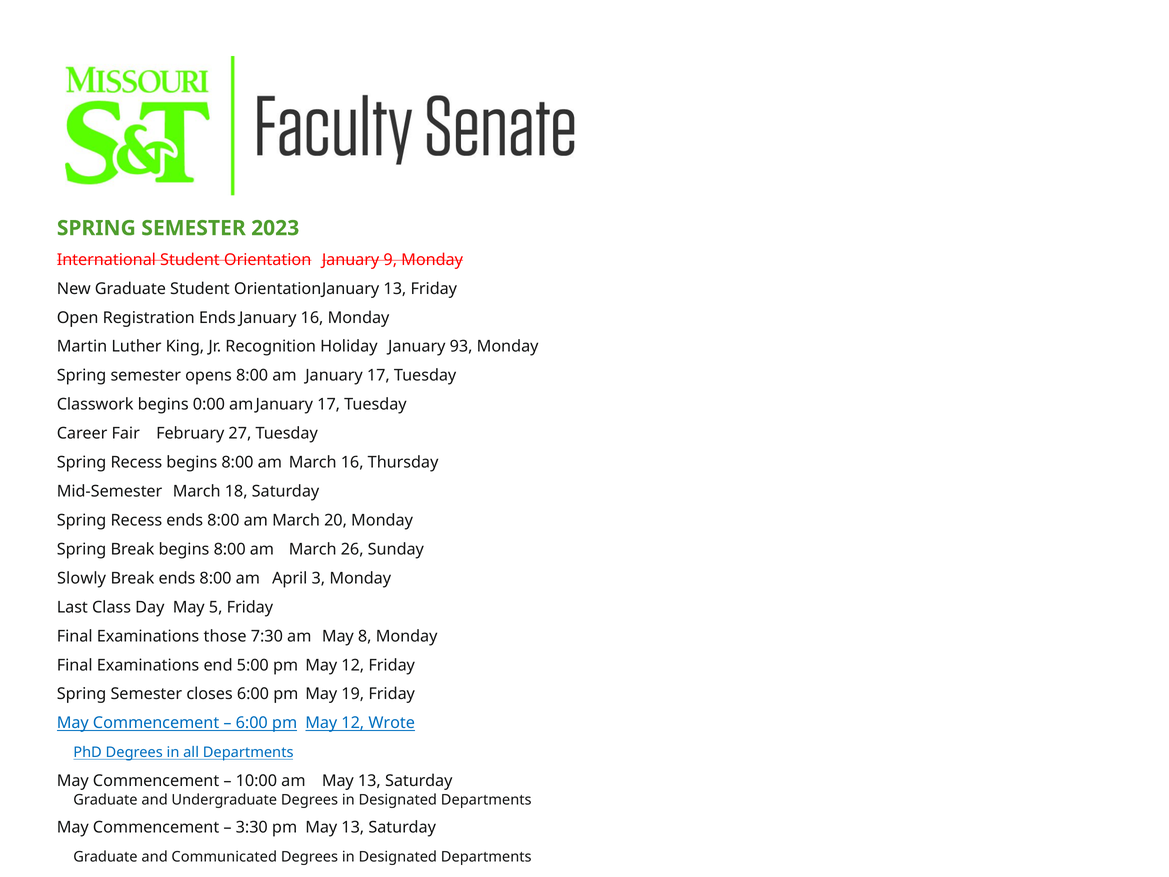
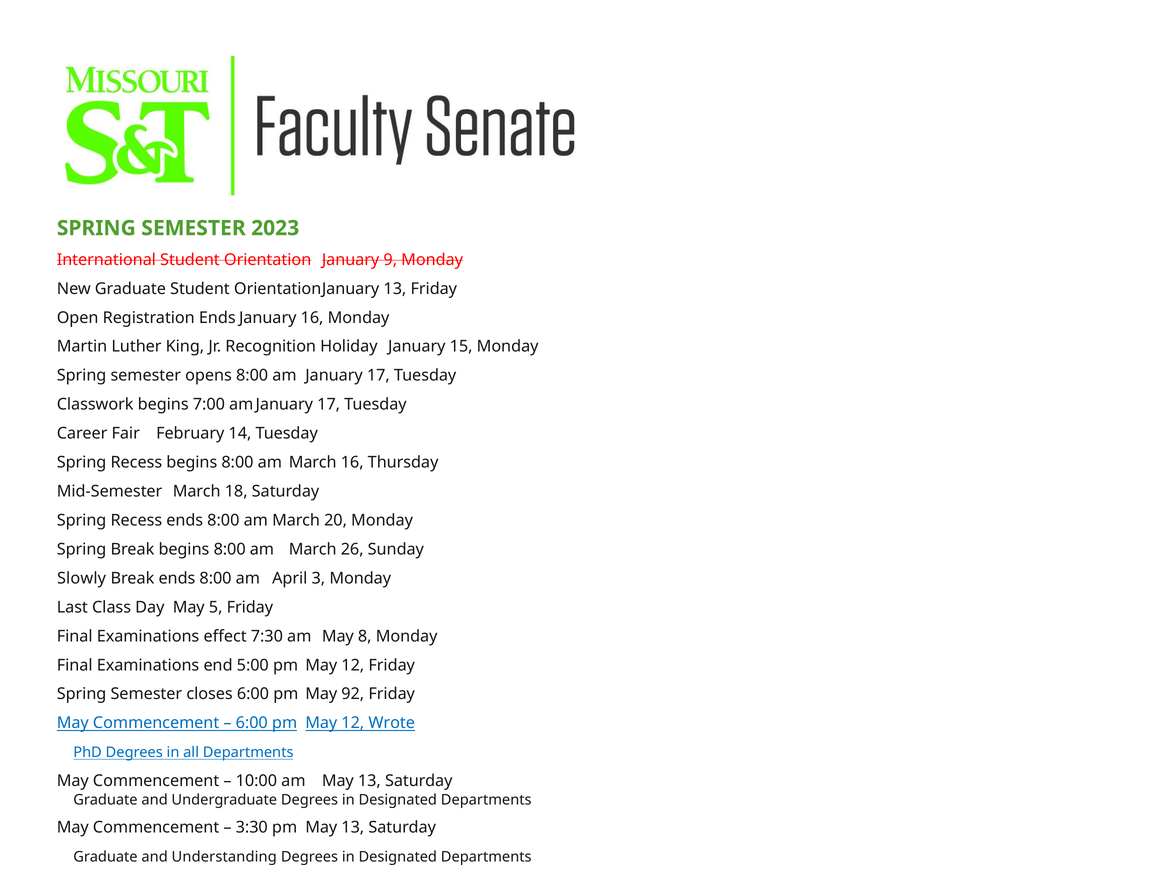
93: 93 -> 15
0:00: 0:00 -> 7:00
27: 27 -> 14
those: those -> effect
19: 19 -> 92
Communicated: Communicated -> Understanding
